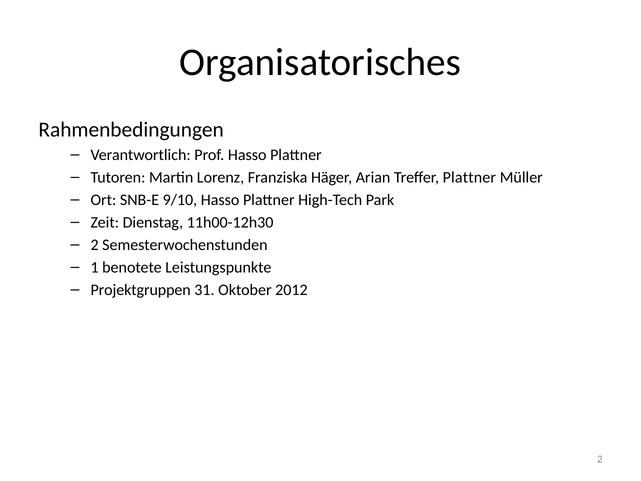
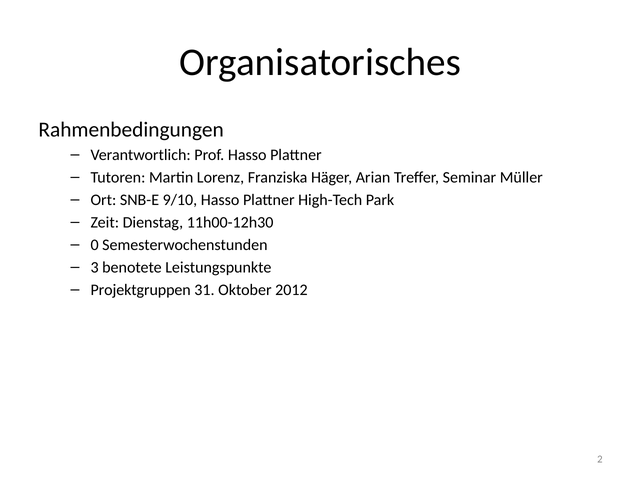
Treffer Plattner: Plattner -> Seminar
2 at (95, 245): 2 -> 0
1: 1 -> 3
